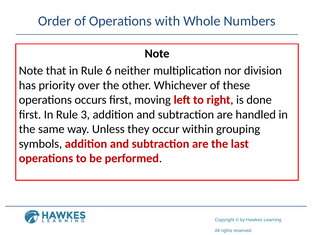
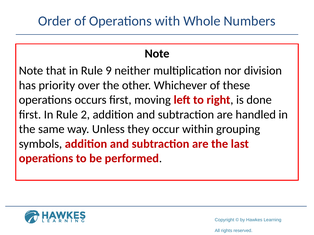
6: 6 -> 9
3: 3 -> 2
